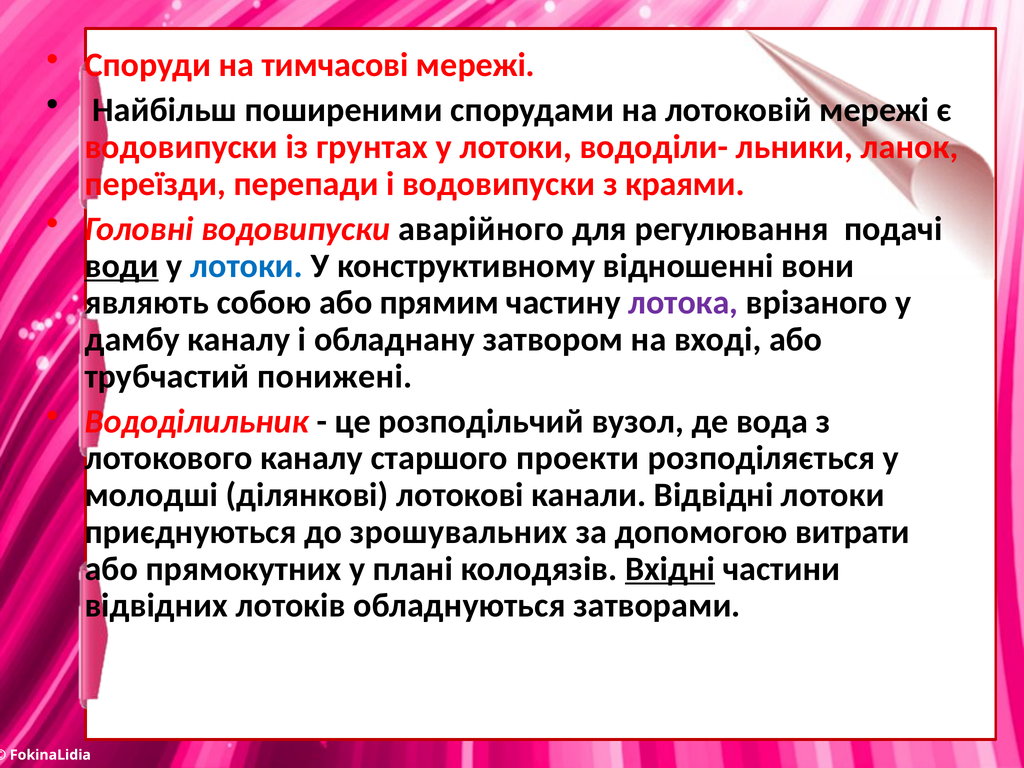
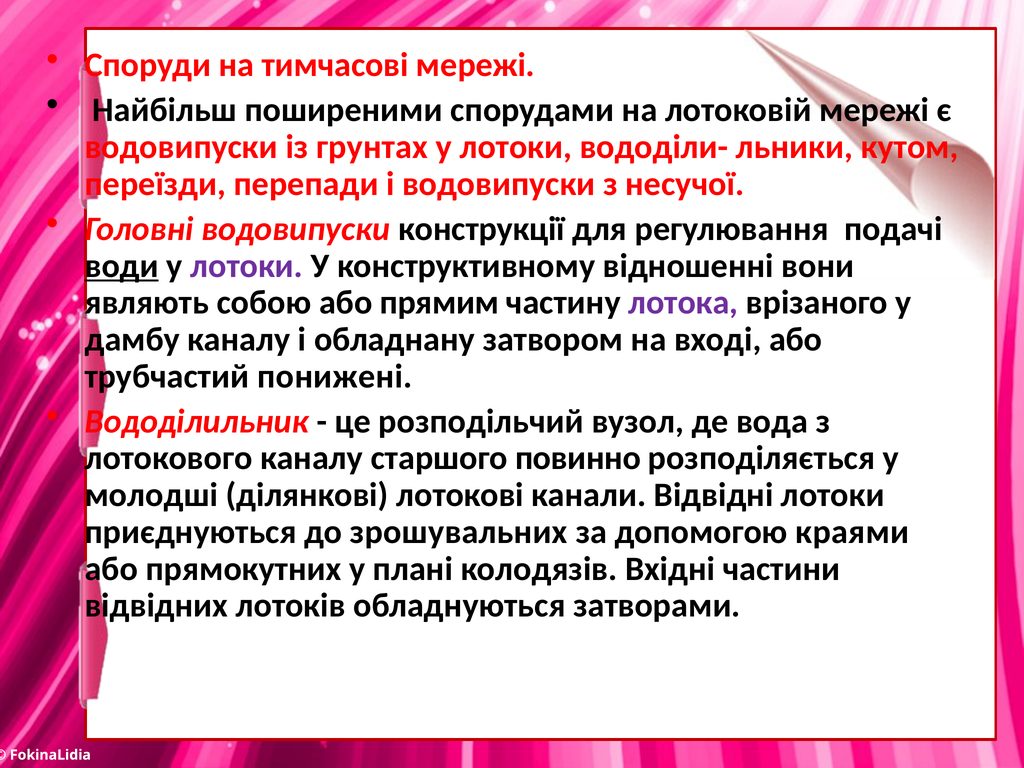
ланок: ланок -> кутом
краями: краями -> несучої
аварійного: аварійного -> конструкції
лотоки at (247, 266) colour: blue -> purple
проекти: проекти -> повинно
витрати: витрати -> краями
Вхідні underline: present -> none
